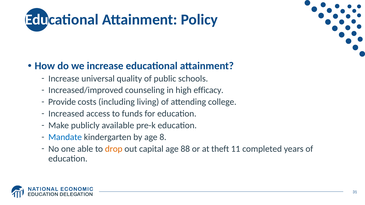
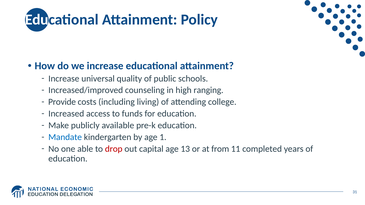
efficacy: efficacy -> ranging
8: 8 -> 1
drop colour: orange -> red
88: 88 -> 13
theft: theft -> from
